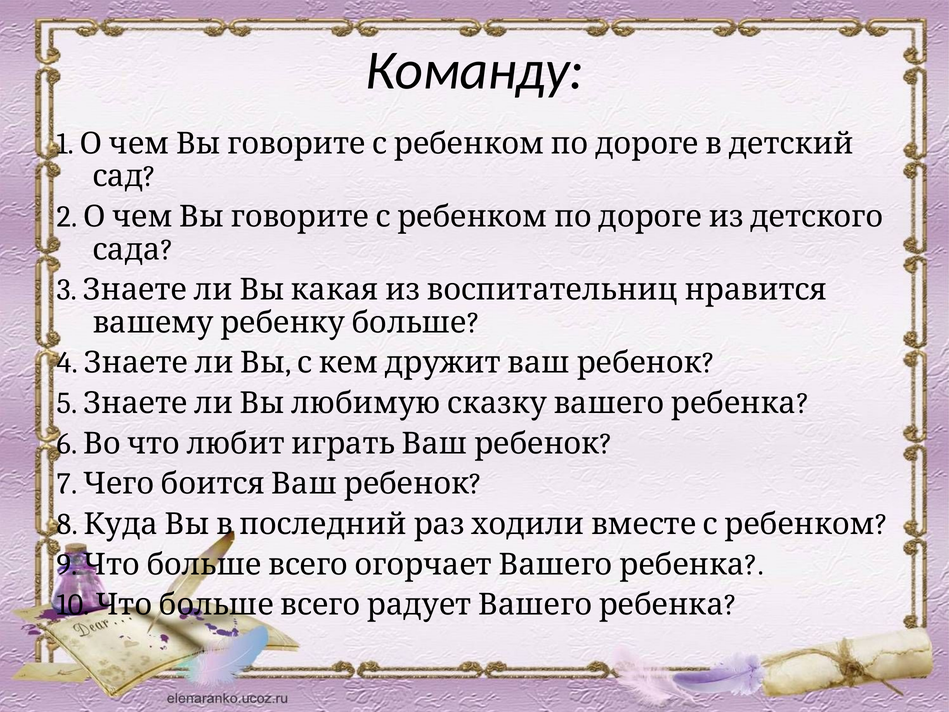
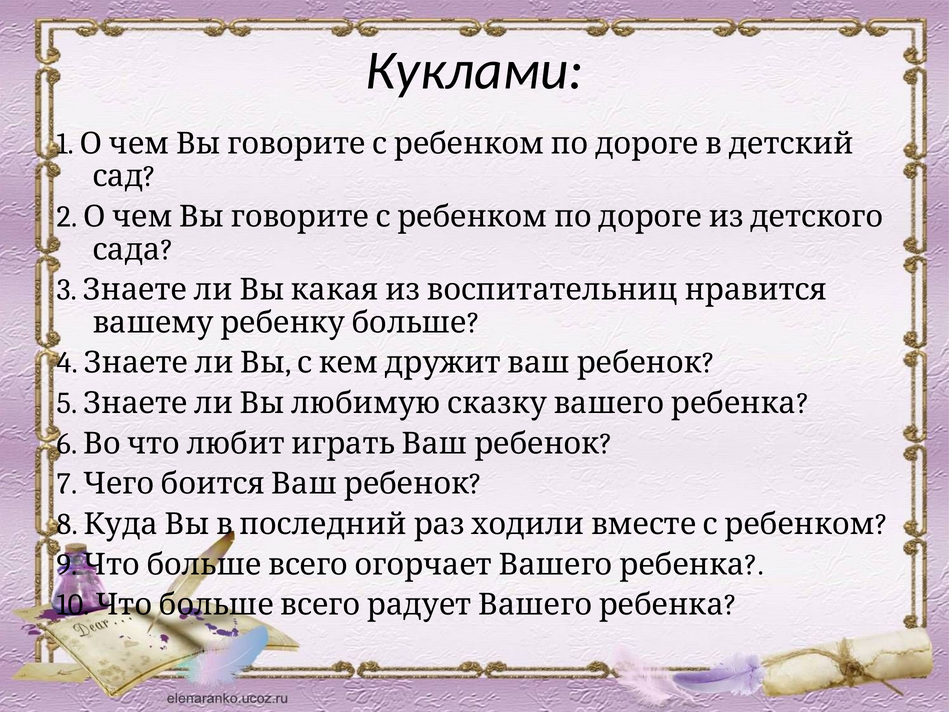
Команду: Команду -> Куклами
